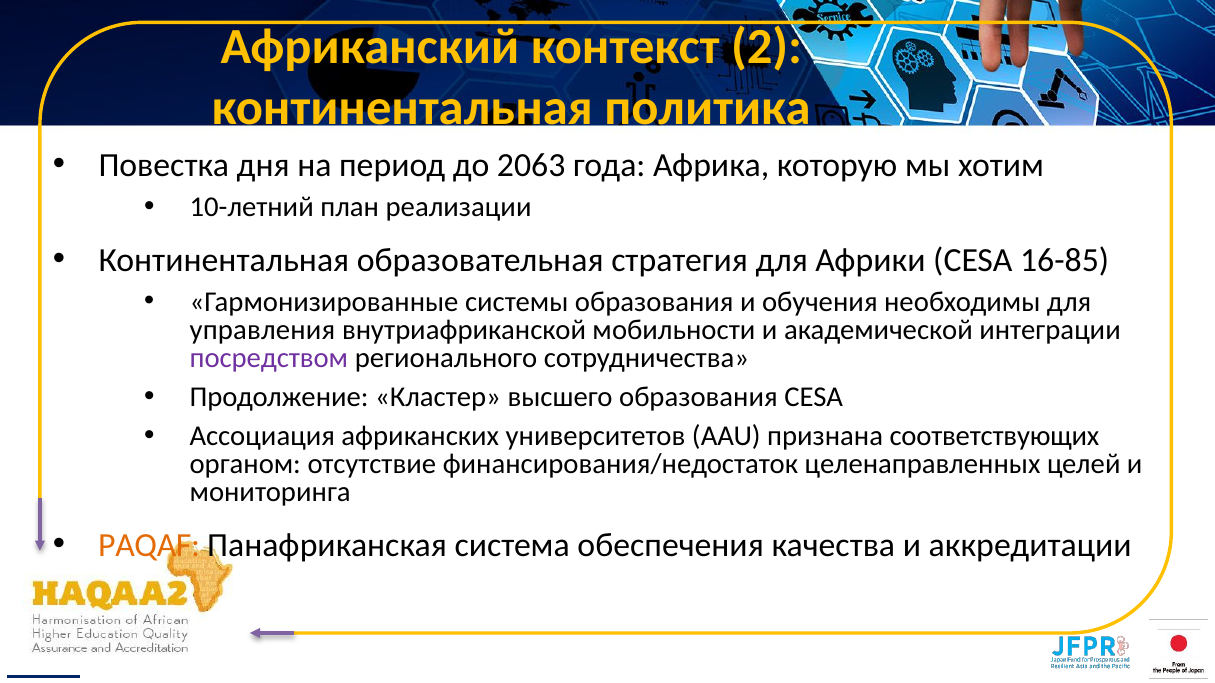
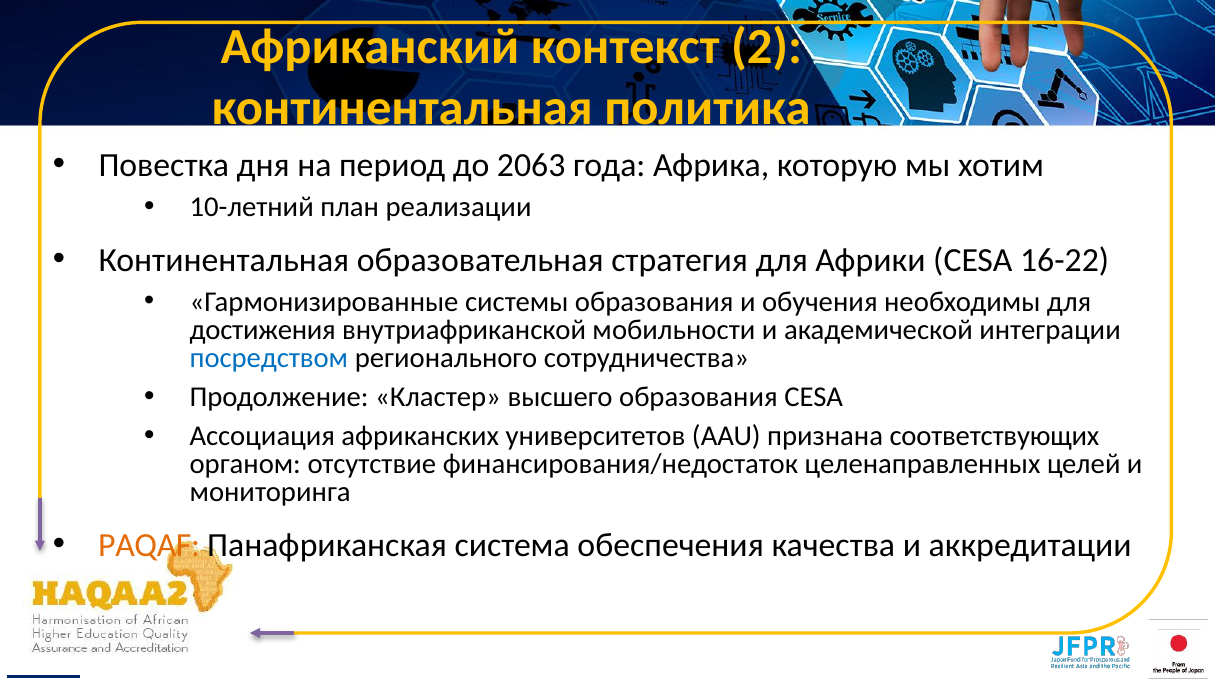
16-85: 16-85 -> 16-22
управления: управления -> достижения
посредством colour: purple -> blue
